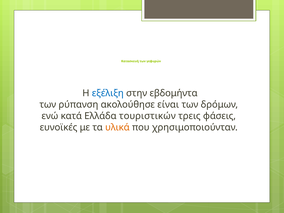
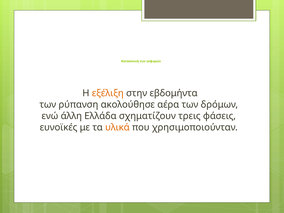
εξέλιξη colour: blue -> orange
είναι: είναι -> αέρα
κατά: κατά -> άλλη
τουριστικών: τουριστικών -> σχηματίζουν
